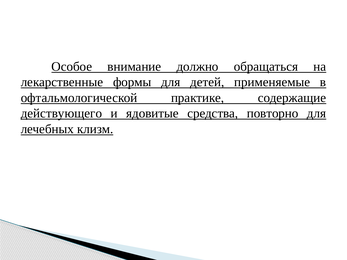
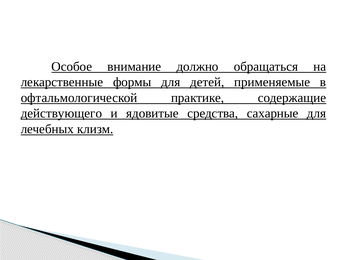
повторно: повторно -> сахарные
